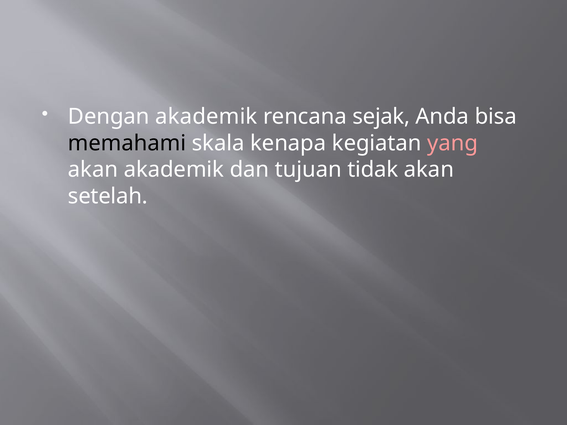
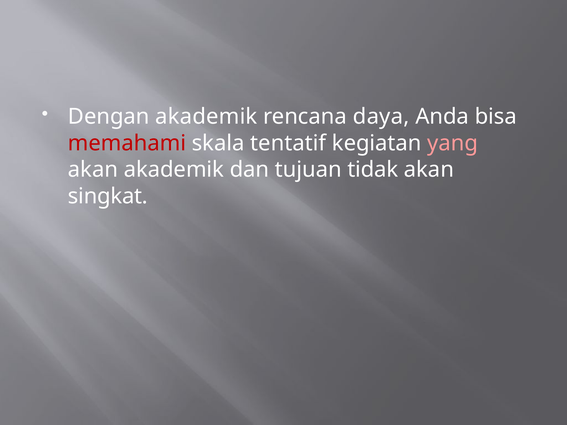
sejak: sejak -> daya
memahami colour: black -> red
kenapa: kenapa -> tentatif
setelah: setelah -> singkat
